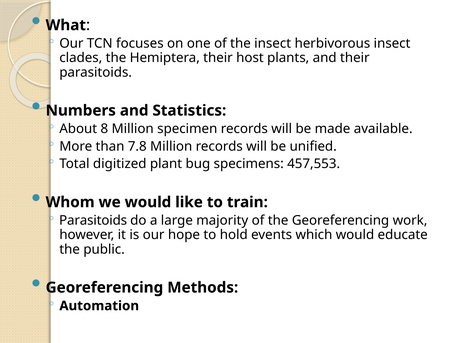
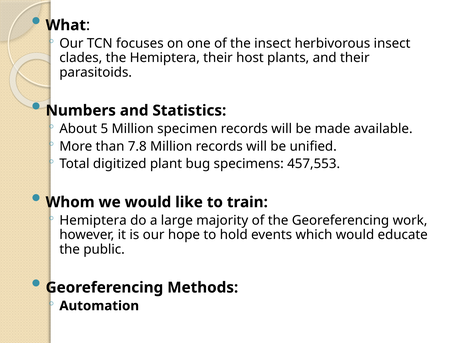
8: 8 -> 5
Parasitoids at (93, 220): Parasitoids -> Hemiptera
